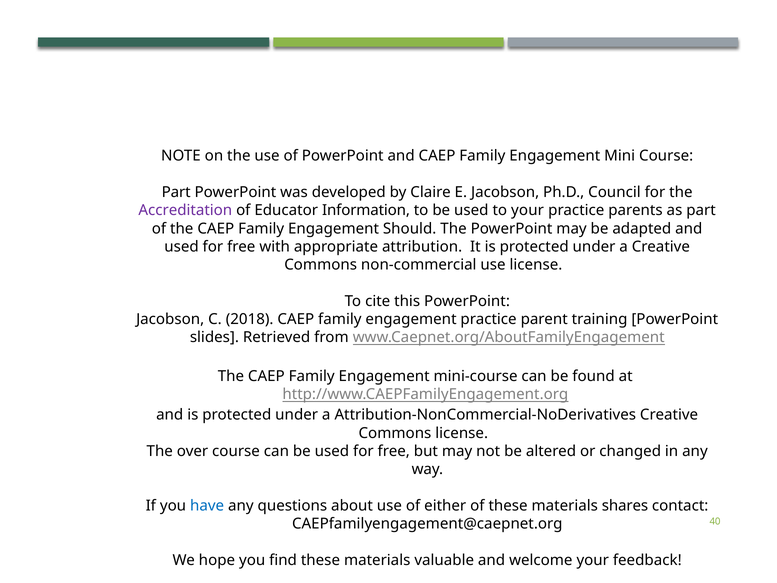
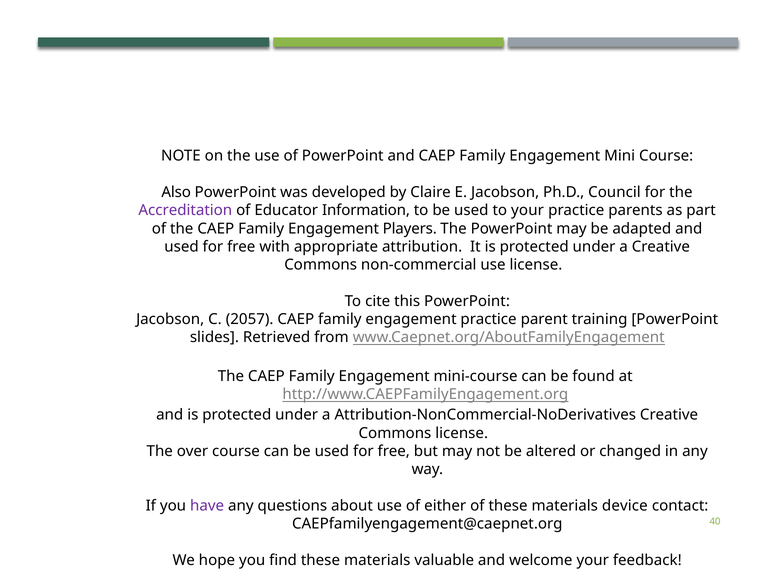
Part at (176, 192): Part -> Also
Should: Should -> Players
2018: 2018 -> 2057
have colour: blue -> purple
shares: shares -> device
